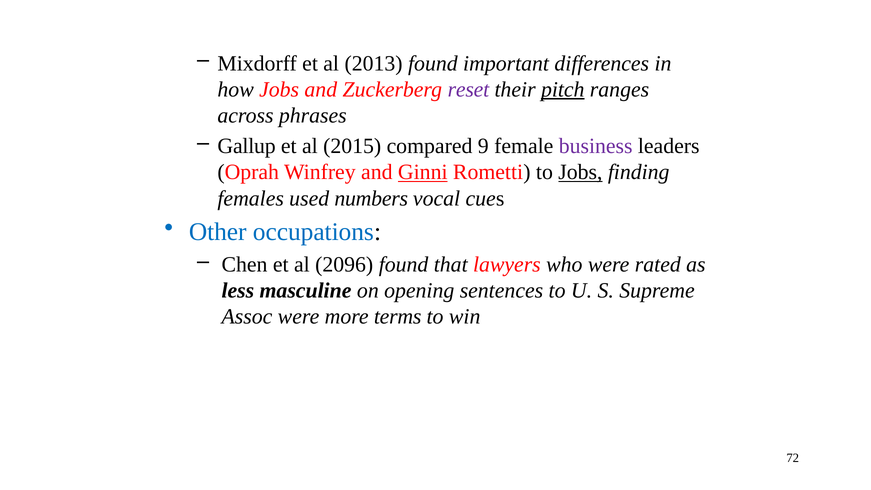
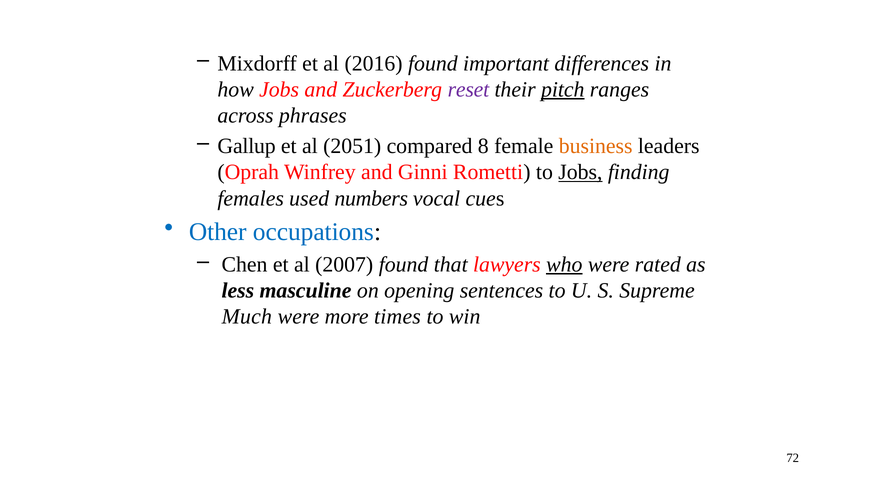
2013: 2013 -> 2016
2015: 2015 -> 2051
9: 9 -> 8
business colour: purple -> orange
Ginni underline: present -> none
2096: 2096 -> 2007
who underline: none -> present
Assoc: Assoc -> Much
terms: terms -> times
